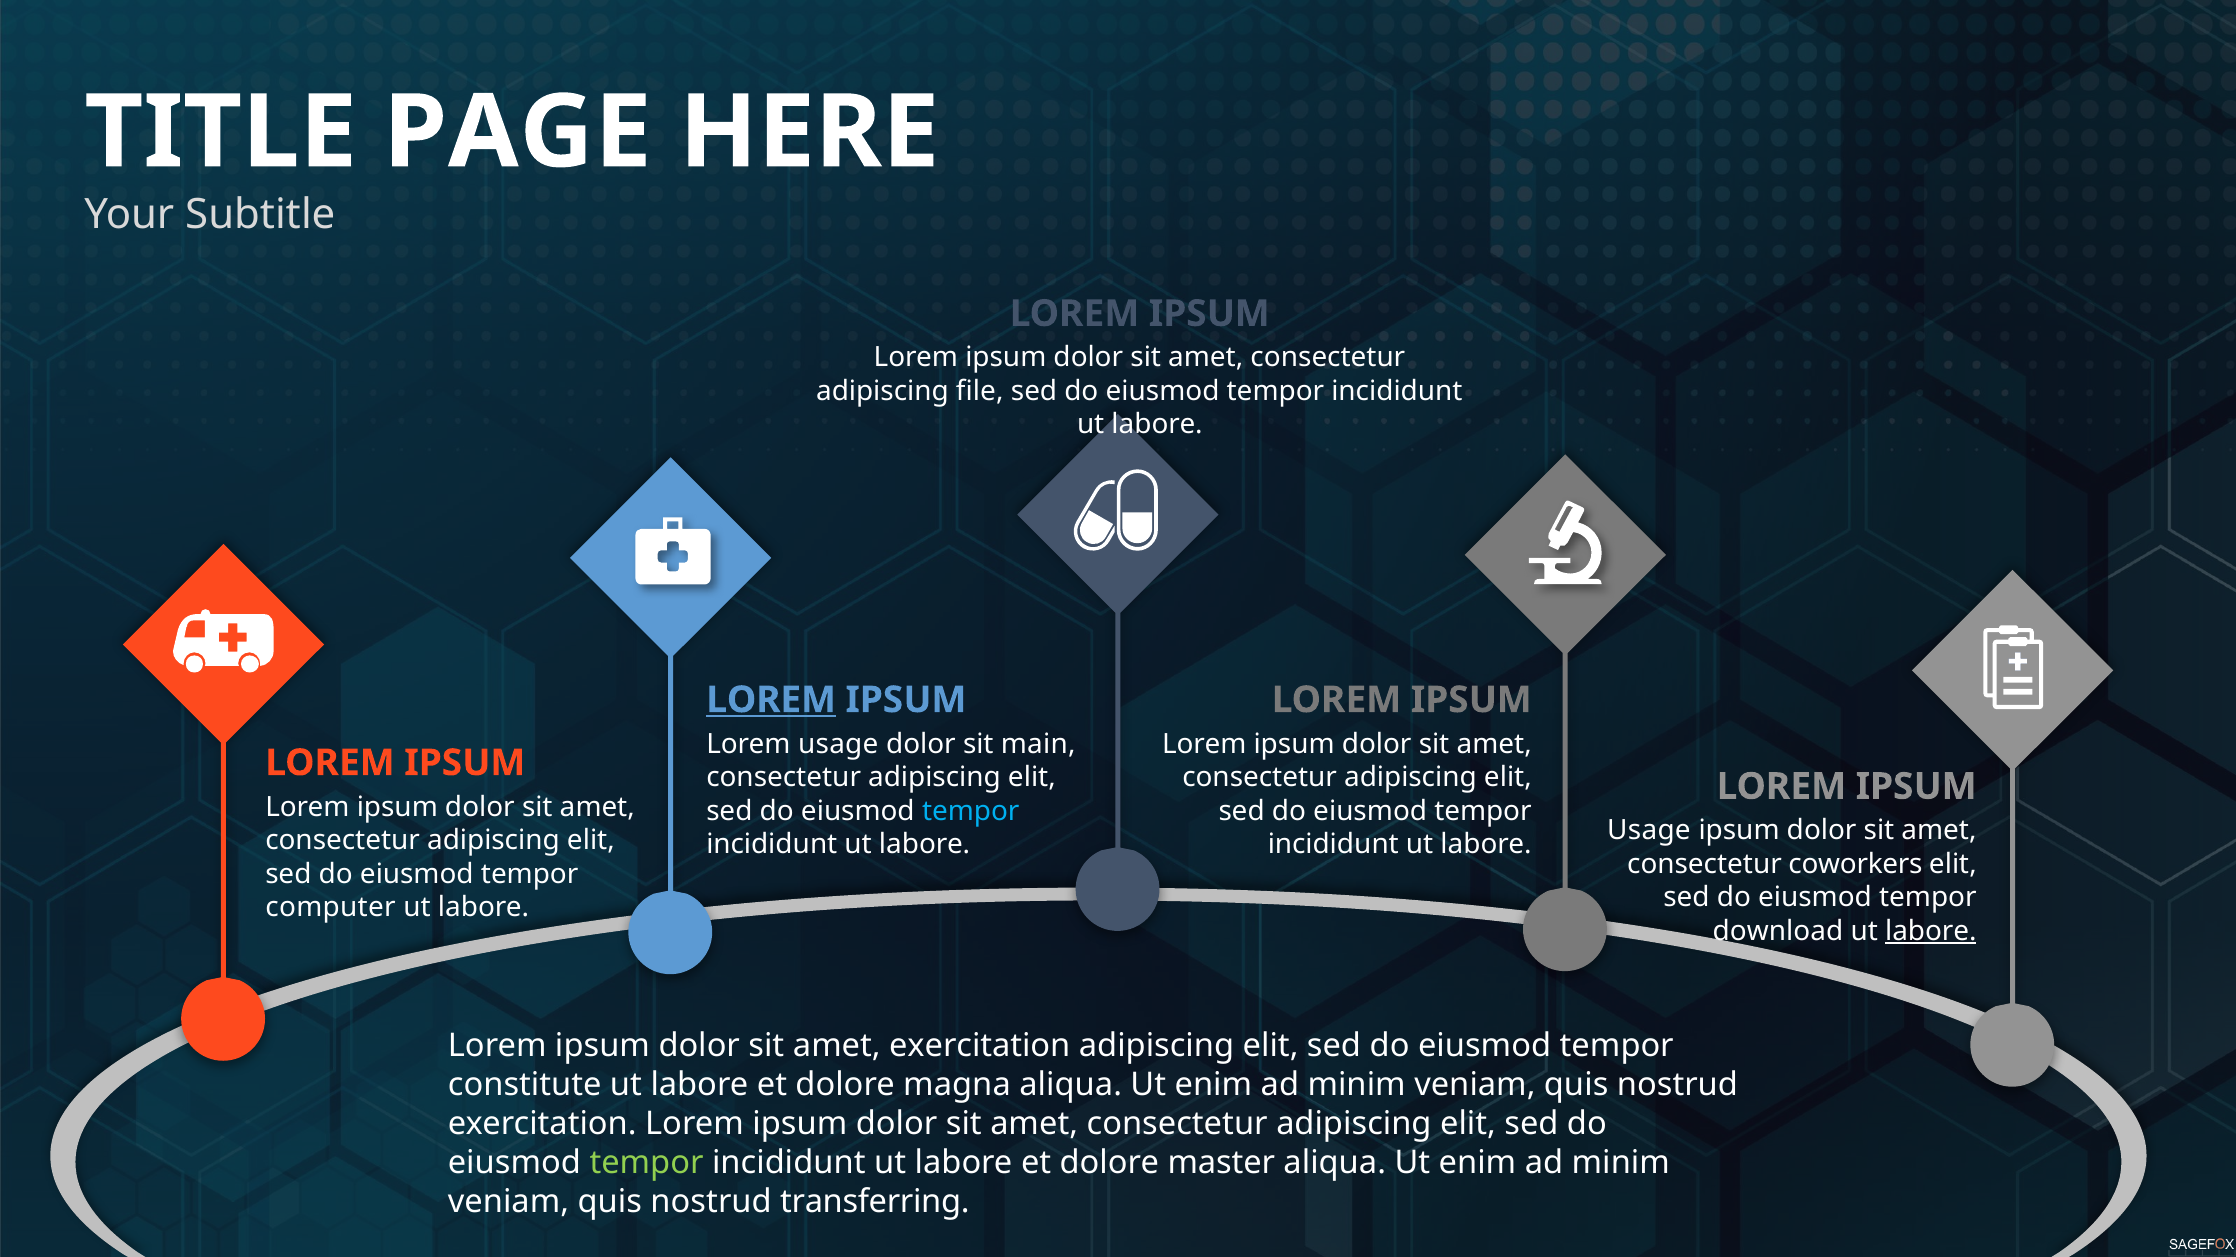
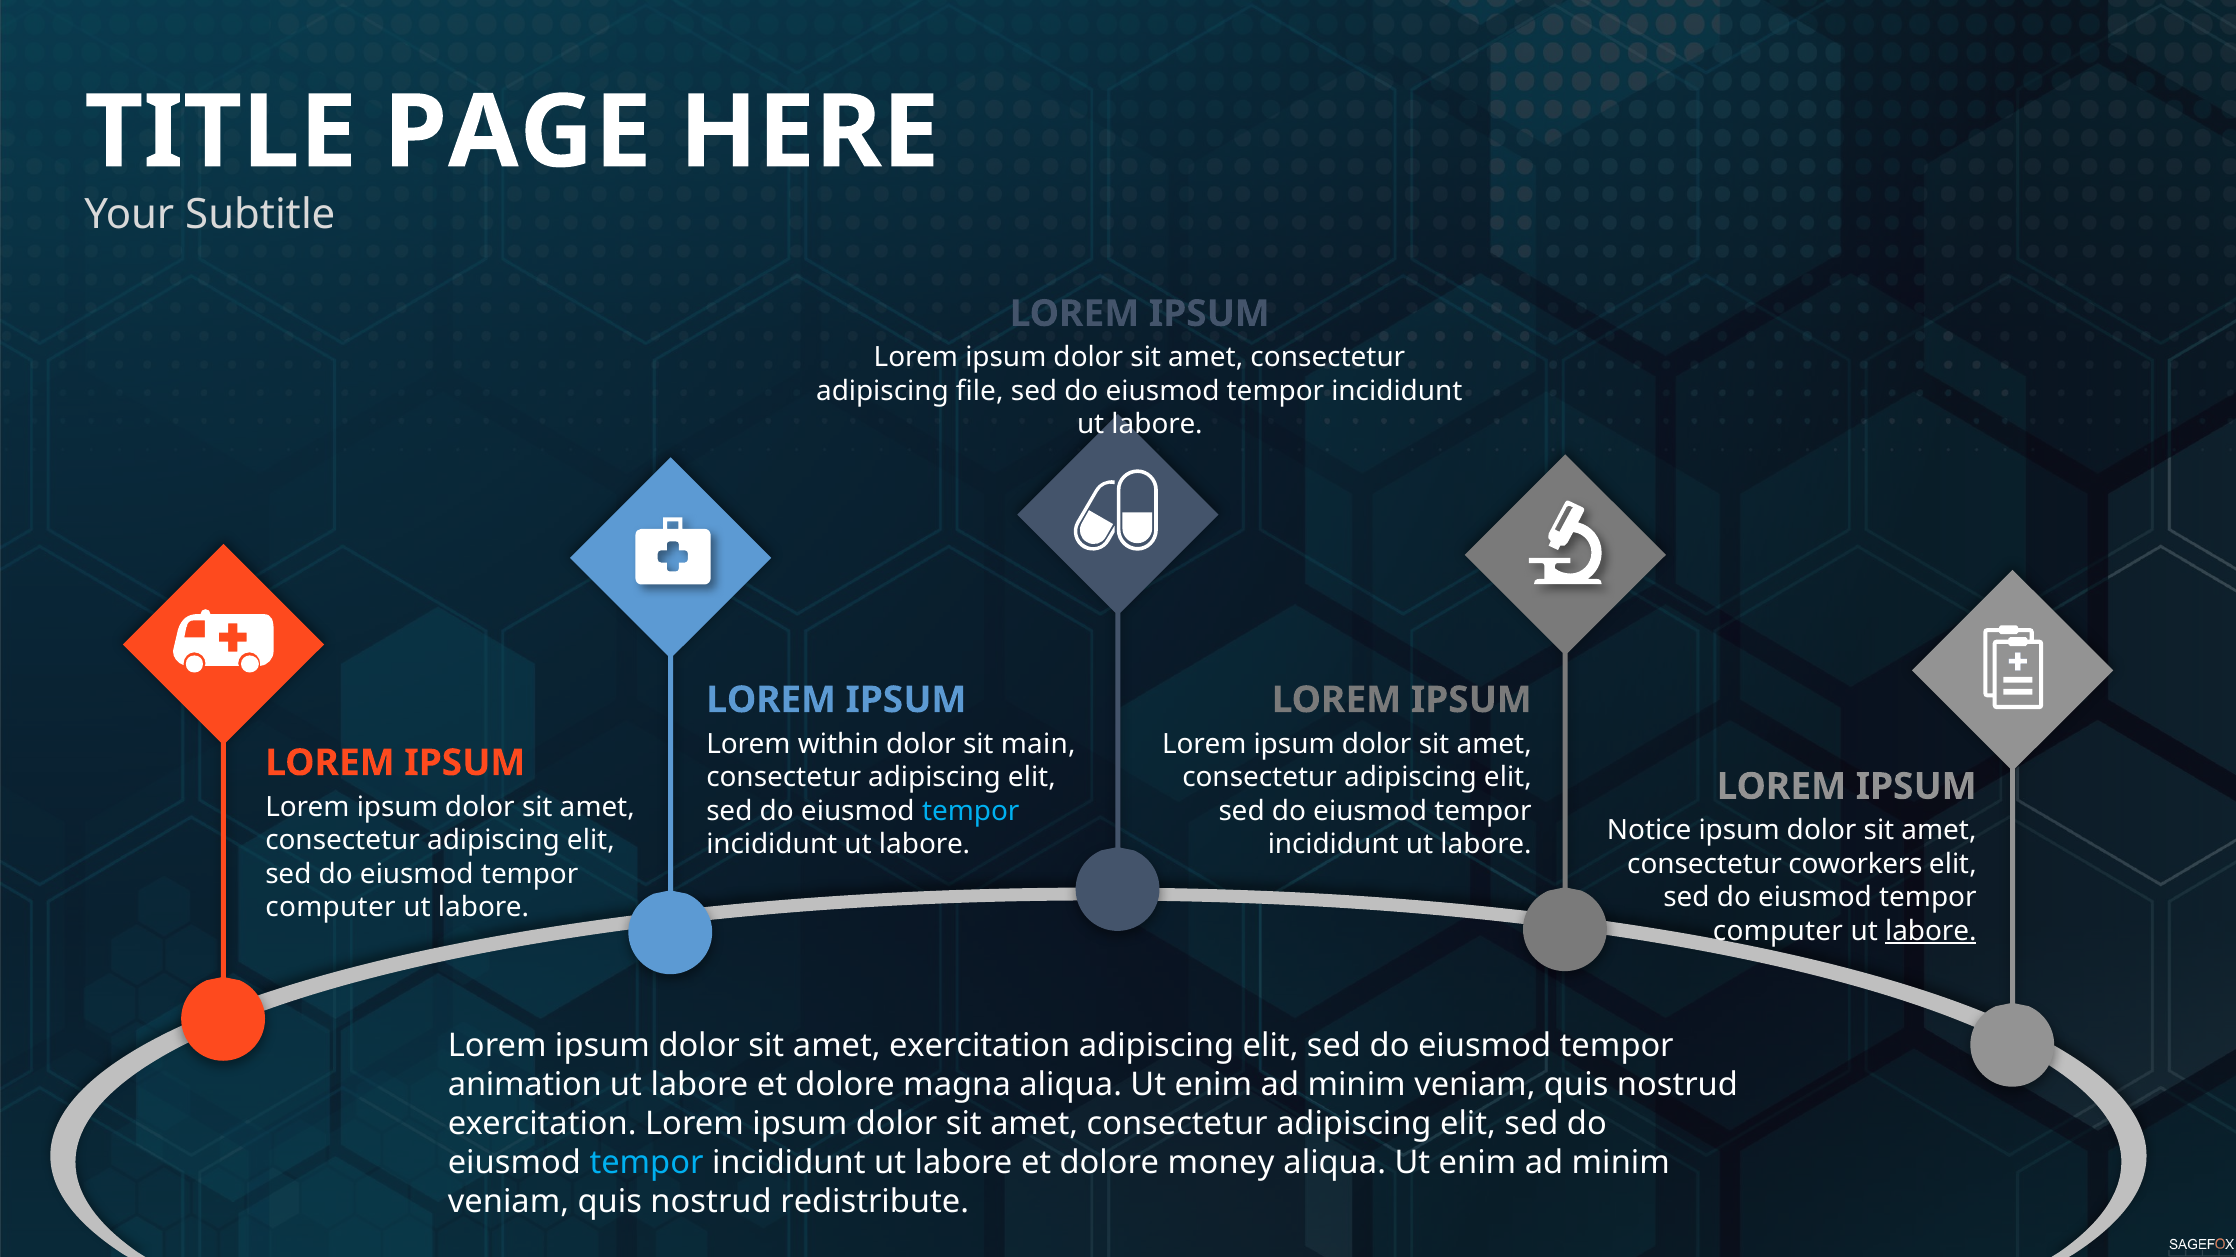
LOREM at (771, 700) underline: present -> none
Lorem usage: usage -> within
Usage at (1649, 831): Usage -> Notice
download at (1778, 932): download -> computer
constitute: constitute -> animation
tempor at (647, 1163) colour: light green -> light blue
master: master -> money
transferring: transferring -> redistribute
